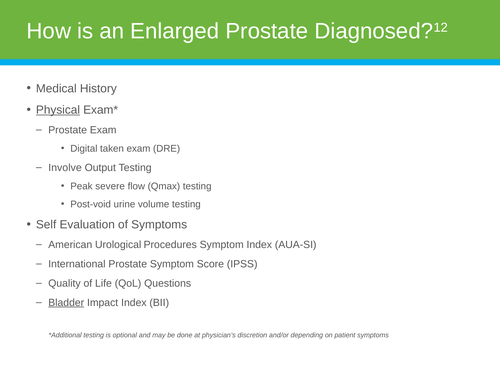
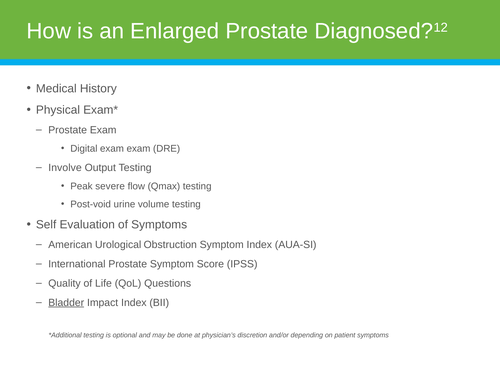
Physical underline: present -> none
Digital taken: taken -> exam
Procedures: Procedures -> Obstruction
